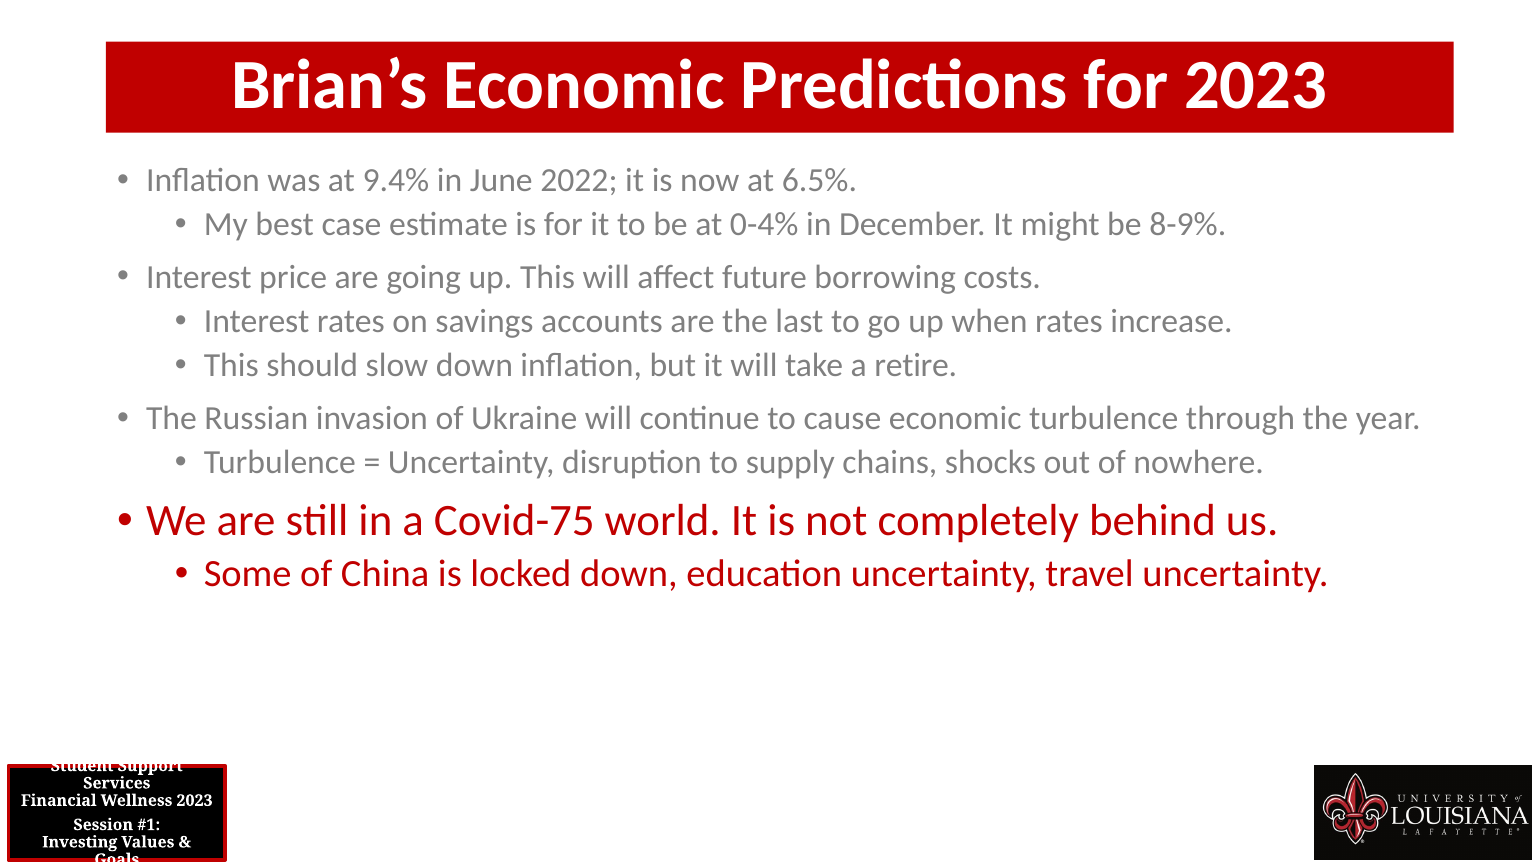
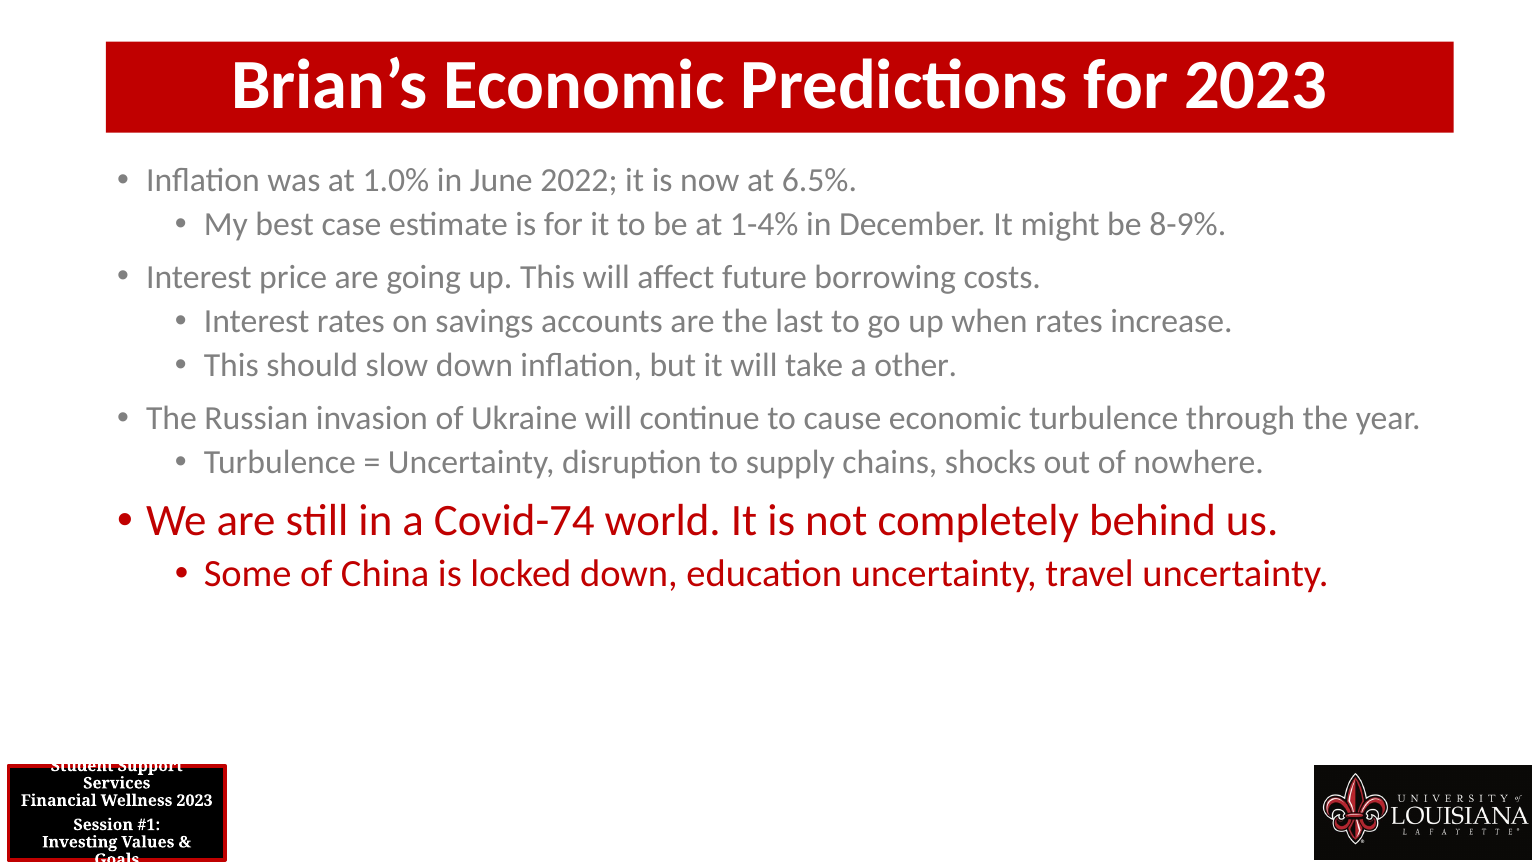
9.4%: 9.4% -> 1.0%
0-4%: 0-4% -> 1-4%
retire: retire -> other
Covid-75: Covid-75 -> Covid-74
